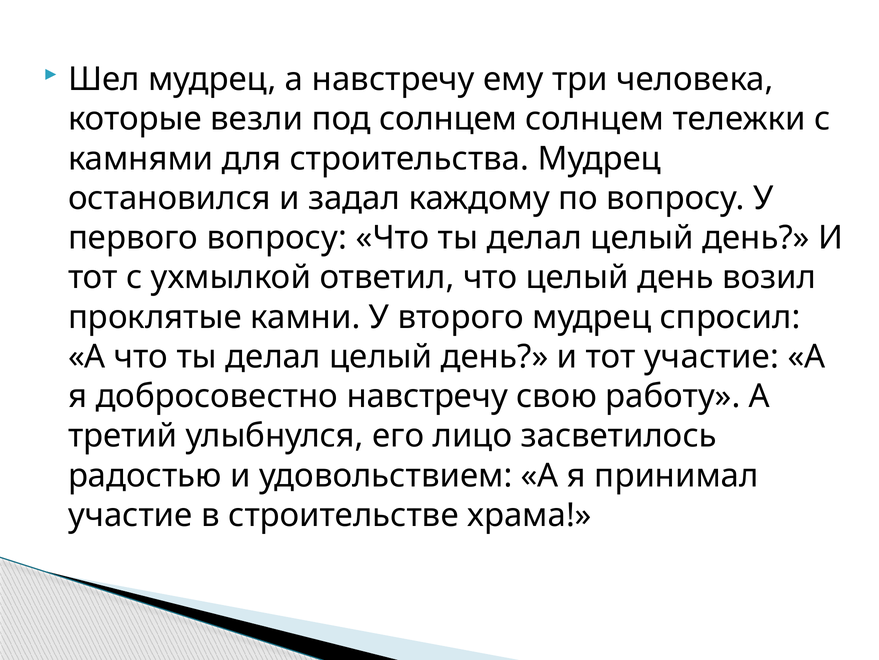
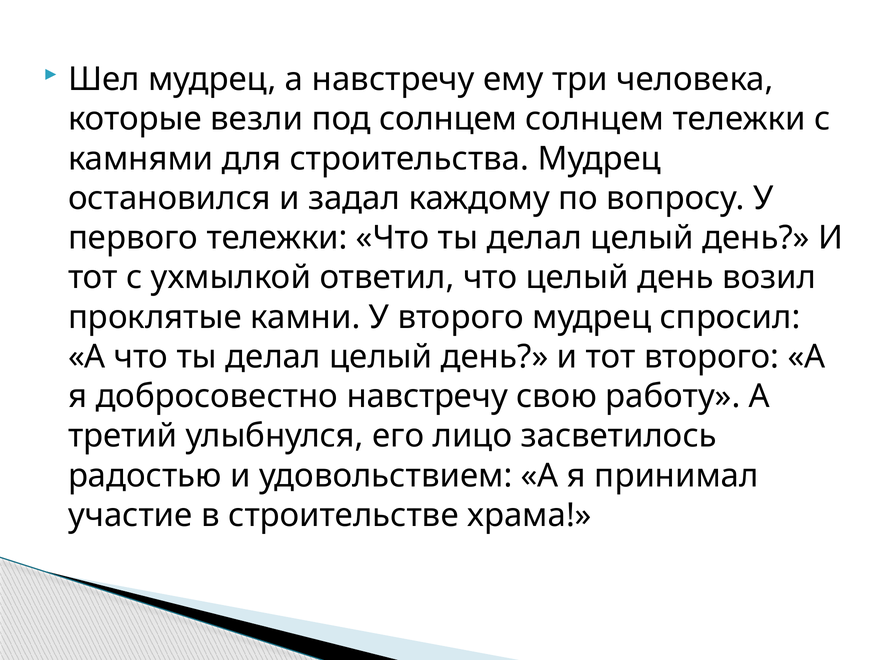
первого вопросу: вопросу -> тележки
тот участие: участие -> второго
